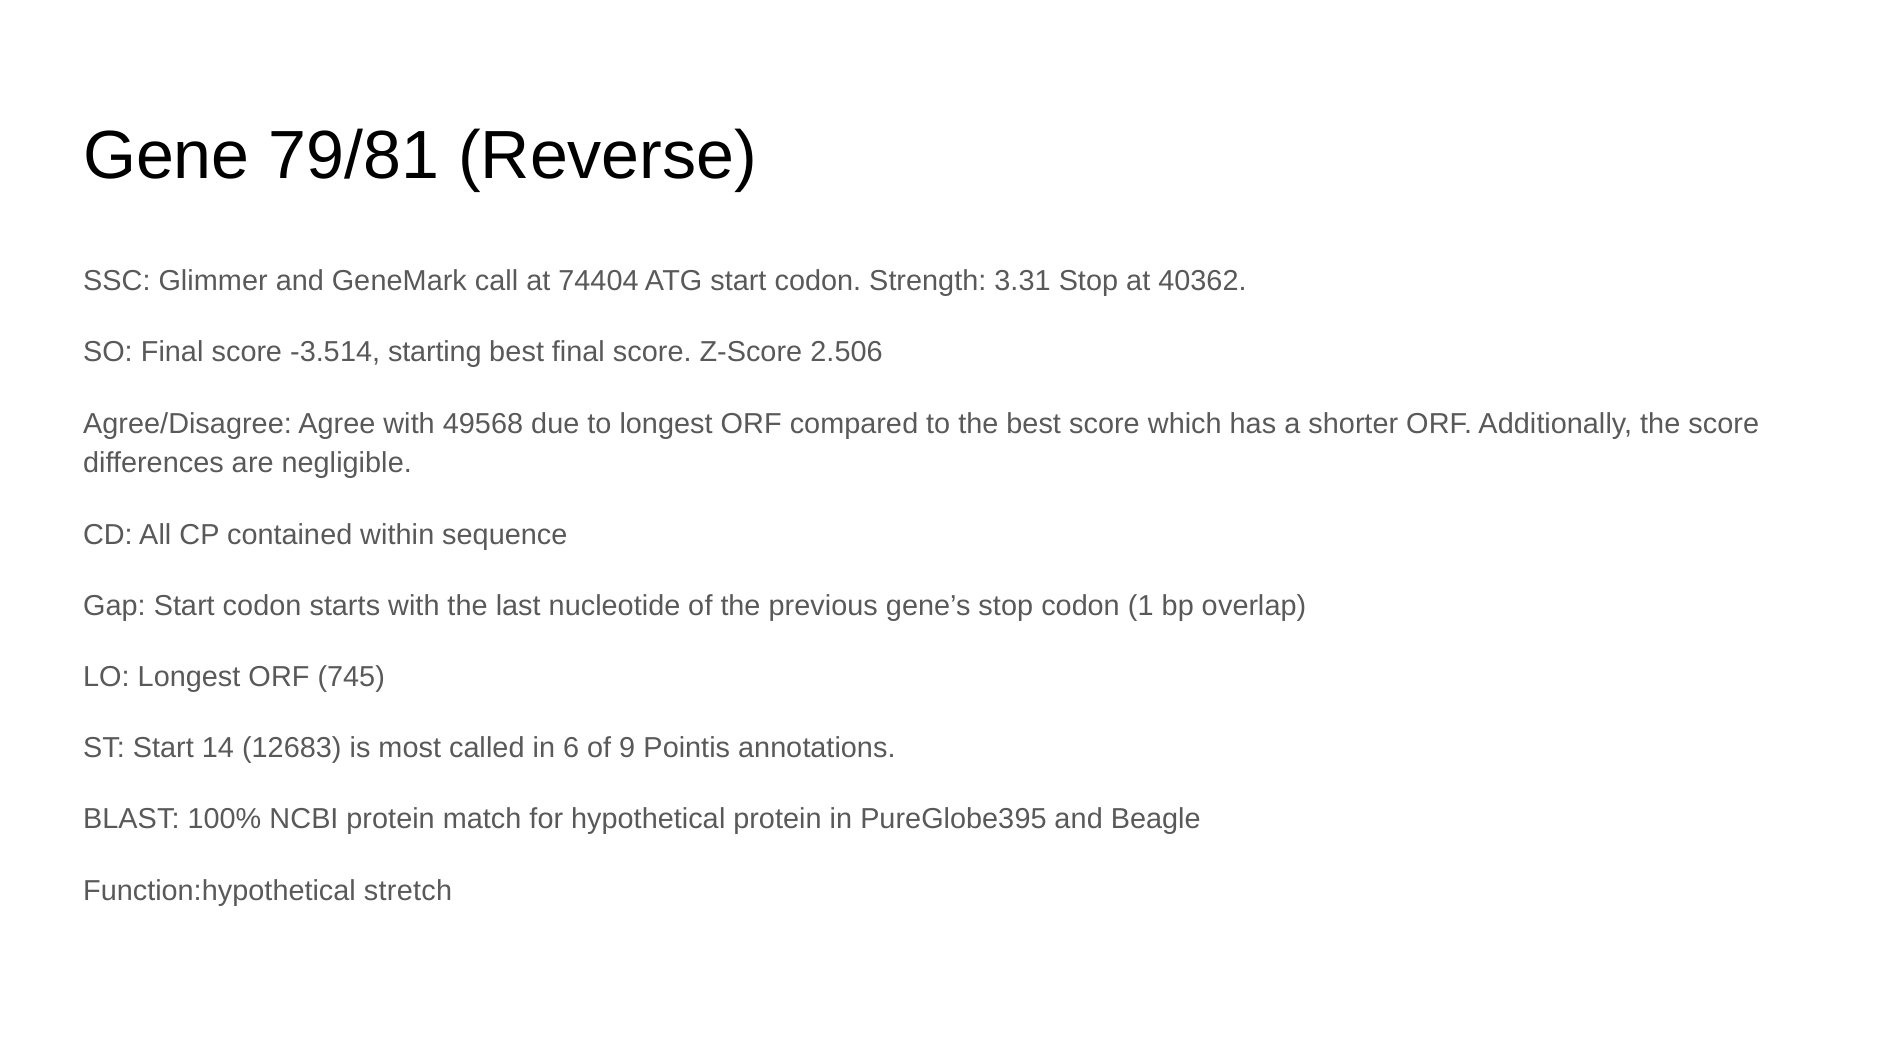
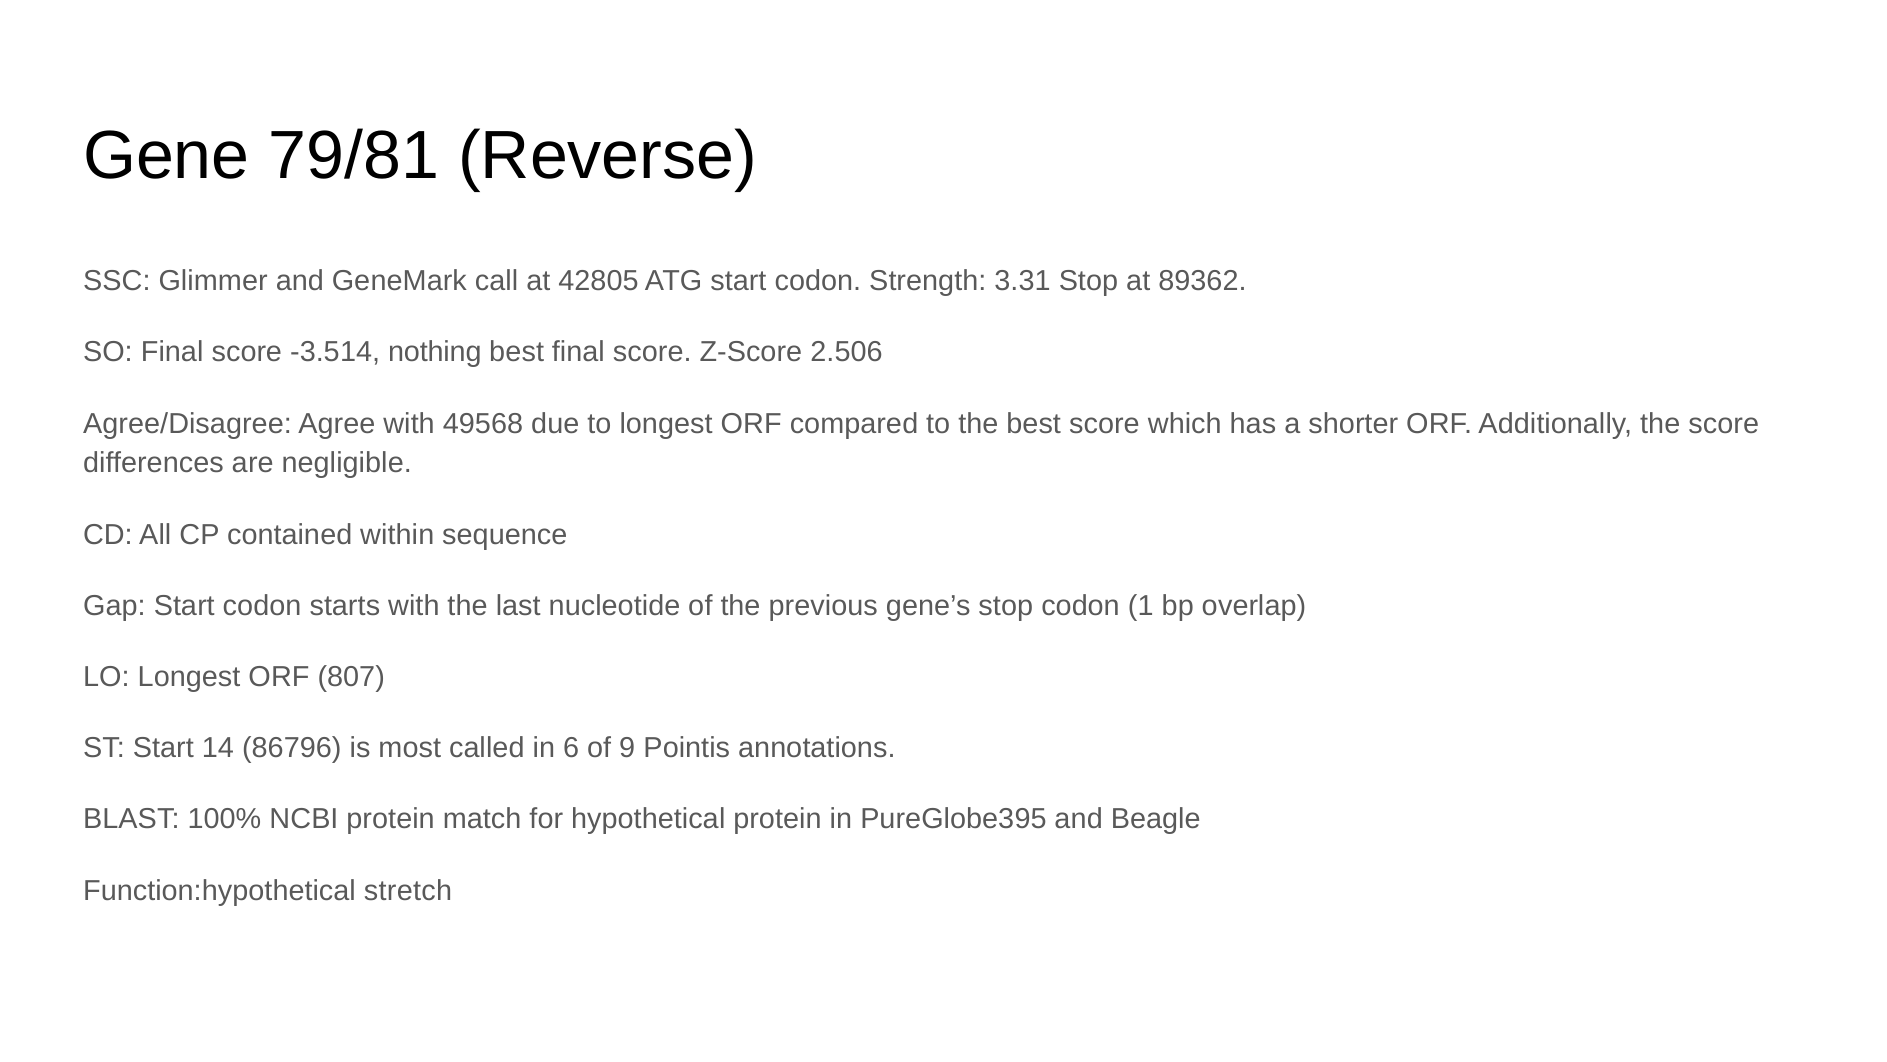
74404: 74404 -> 42805
40362: 40362 -> 89362
starting: starting -> nothing
745: 745 -> 807
12683: 12683 -> 86796
